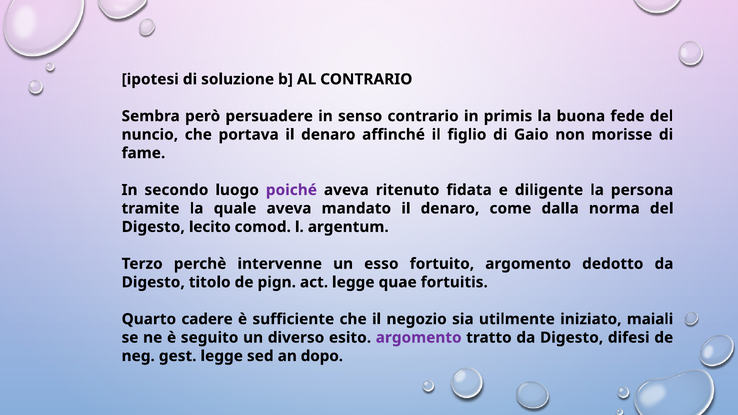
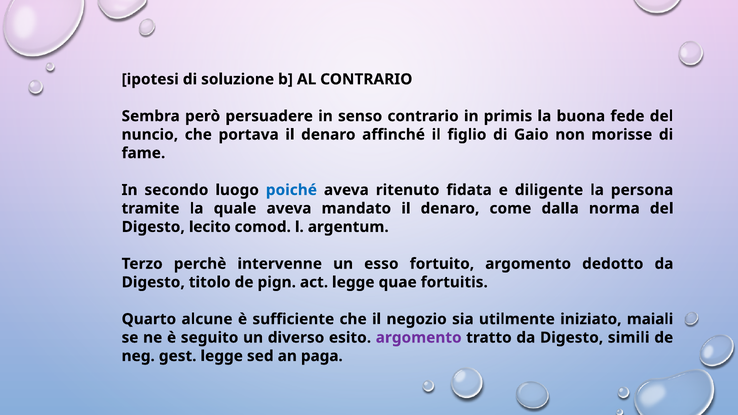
poiché colour: purple -> blue
cadere: cadere -> alcune
difesi: difesi -> simili
dopo: dopo -> paga
